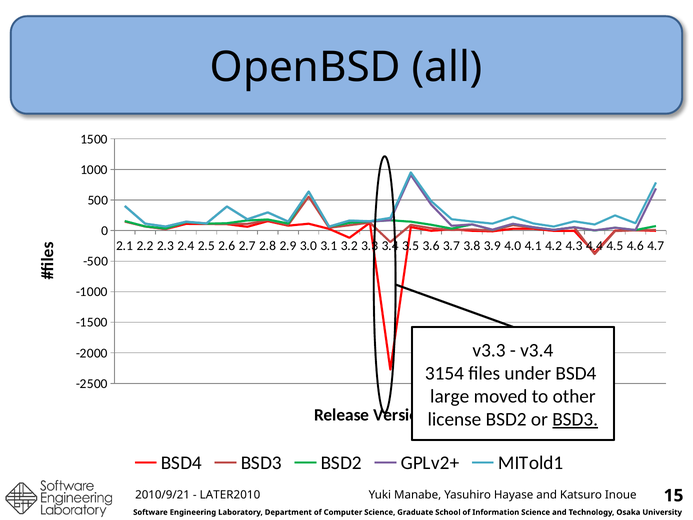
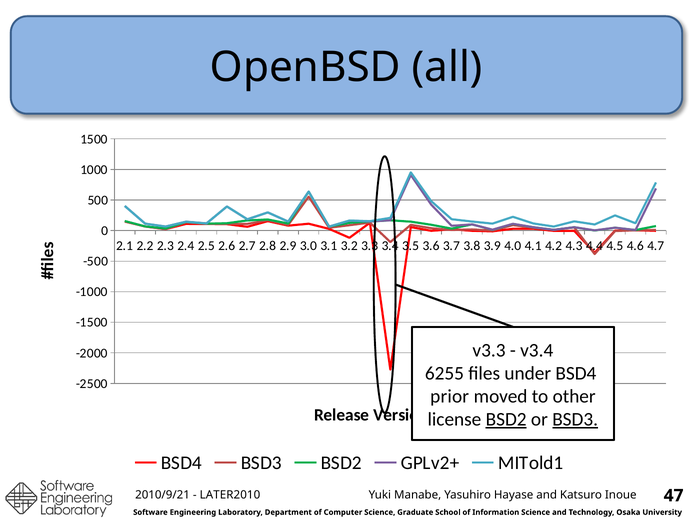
3154: 3154 -> 6255
large: large -> prior
BSD2 at (506, 419) underline: none -> present
15: 15 -> 47
